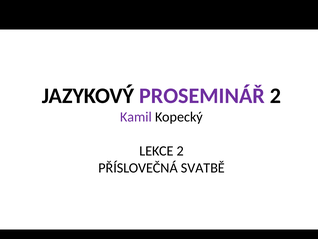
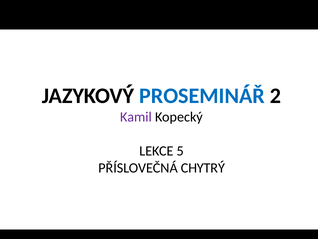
PROSEMINÁŘ colour: purple -> blue
LEKCE 2: 2 -> 5
SVATBĚ: SVATBĚ -> CHYTRÝ
